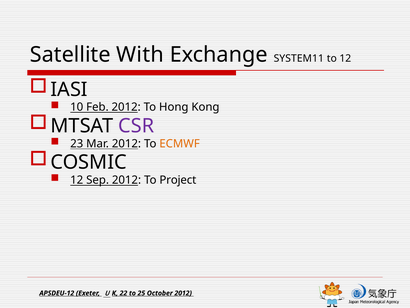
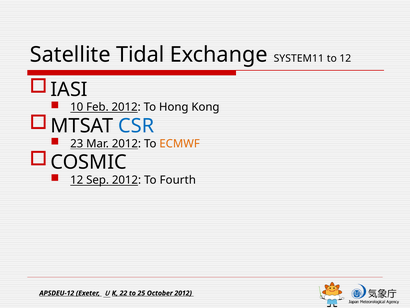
With: With -> Tidal
CSR colour: purple -> blue
Project: Project -> Fourth
